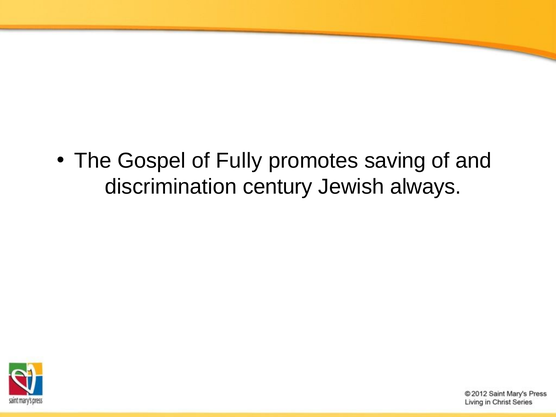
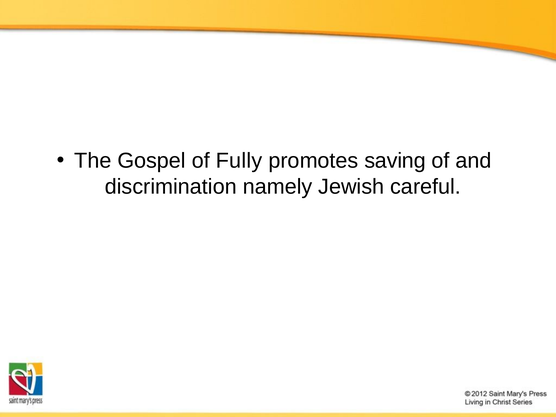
century: century -> namely
always: always -> careful
